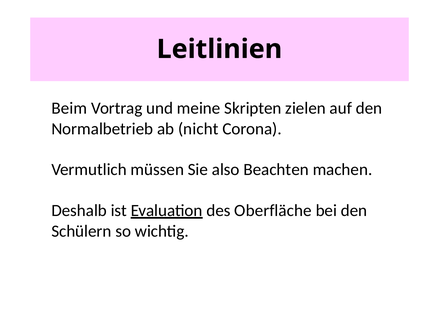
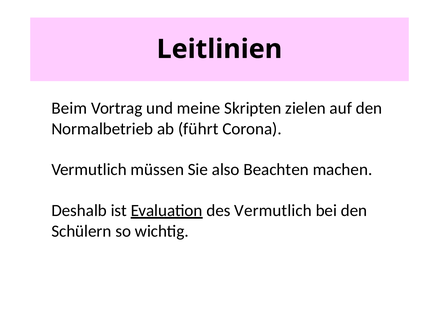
nicht: nicht -> führt
des Oberfläche: Oberfläche -> Vermutlich
